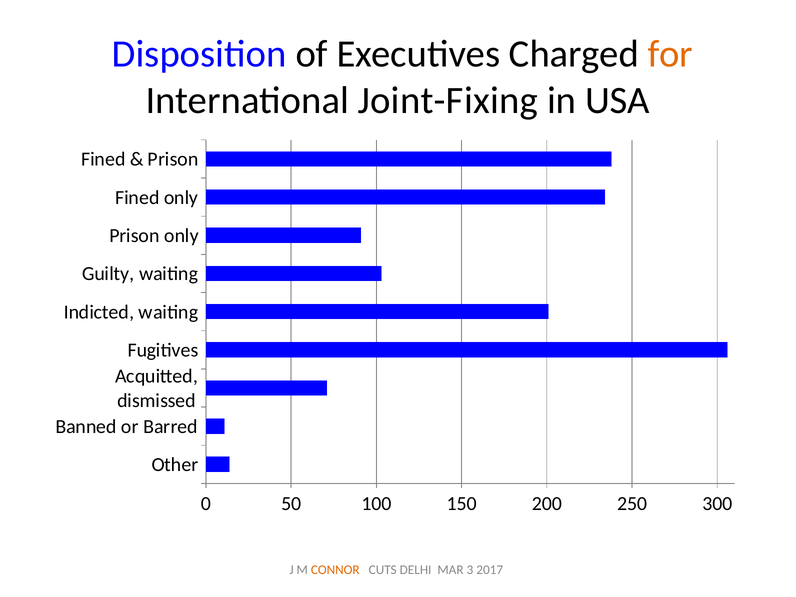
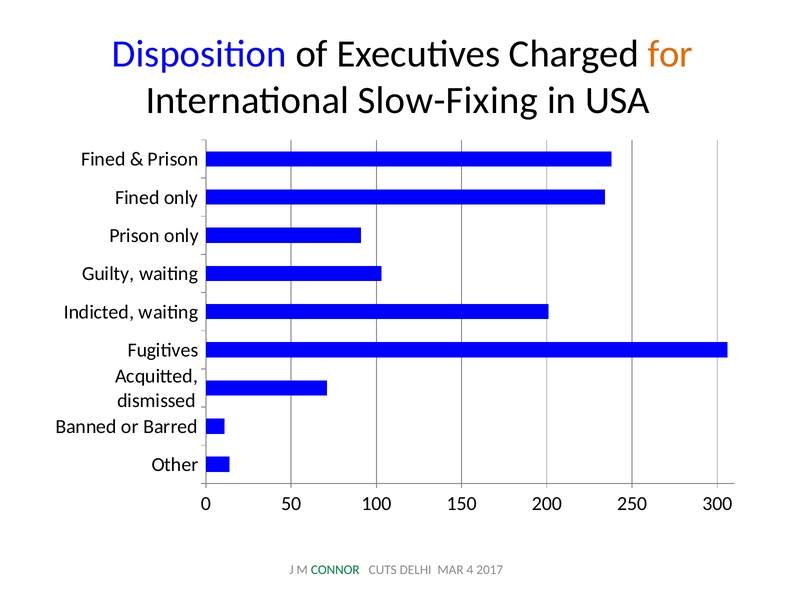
Joint-Fixing: Joint-Fixing -> Slow-Fixing
CONNOR colour: orange -> green
3: 3 -> 4
